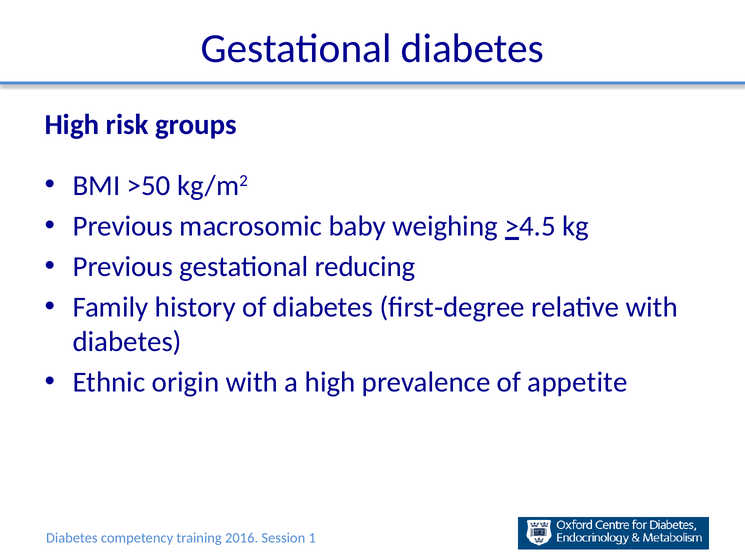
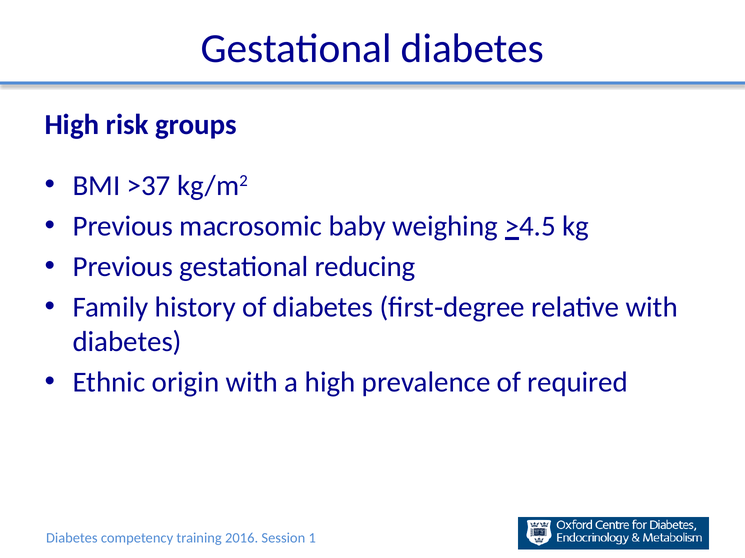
>50: >50 -> >37
appetite: appetite -> required
